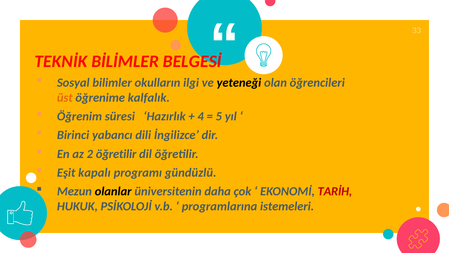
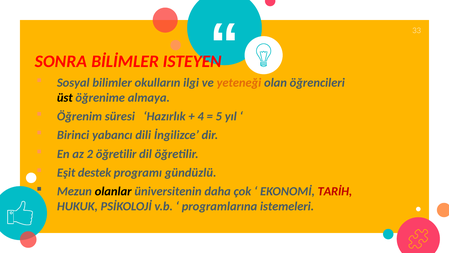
TEKNİK: TEKNİK -> SONRA
BELGESİ: BELGESİ -> ISTEYEN
yeteneği colour: black -> orange
üst colour: orange -> black
kalfalık: kalfalık -> almaya
kapalı: kapalı -> destek
